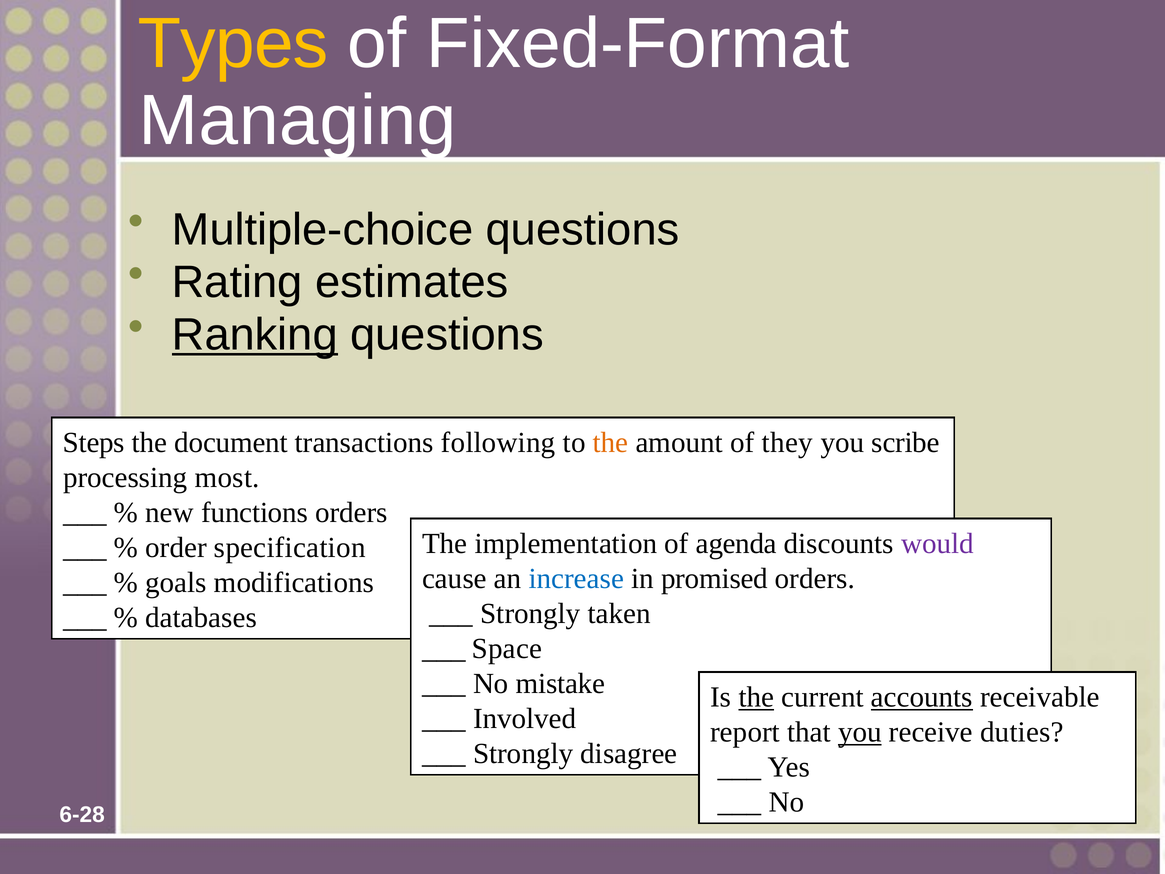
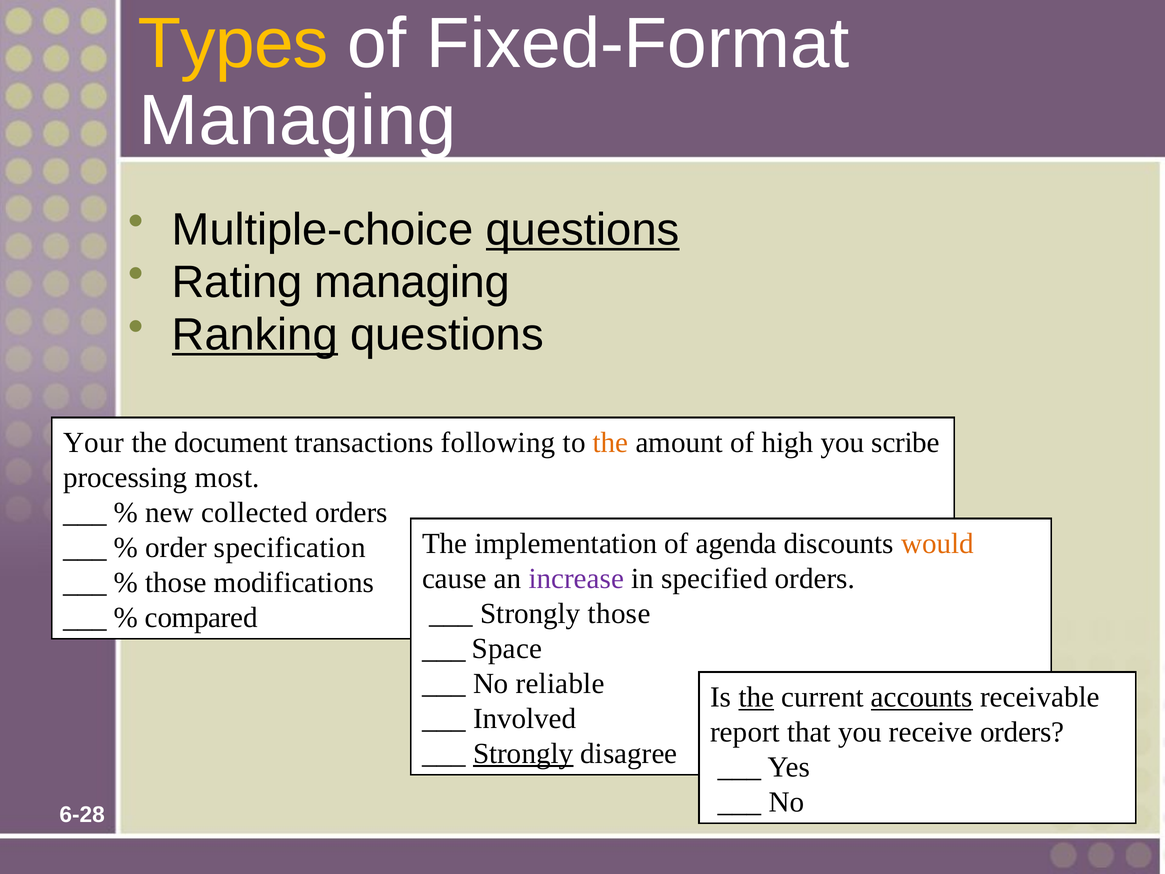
questions at (583, 230) underline: none -> present
Rating estimates: estimates -> managing
Steps: Steps -> Your
they: they -> high
functions: functions -> collected
would colour: purple -> orange
increase colour: blue -> purple
promised: promised -> specified
goals at (176, 582): goals -> those
Strongly taken: taken -> those
databases: databases -> compared
mistake: mistake -> reliable
you at (860, 732) underline: present -> none
receive duties: duties -> orders
Strongly at (523, 753) underline: none -> present
